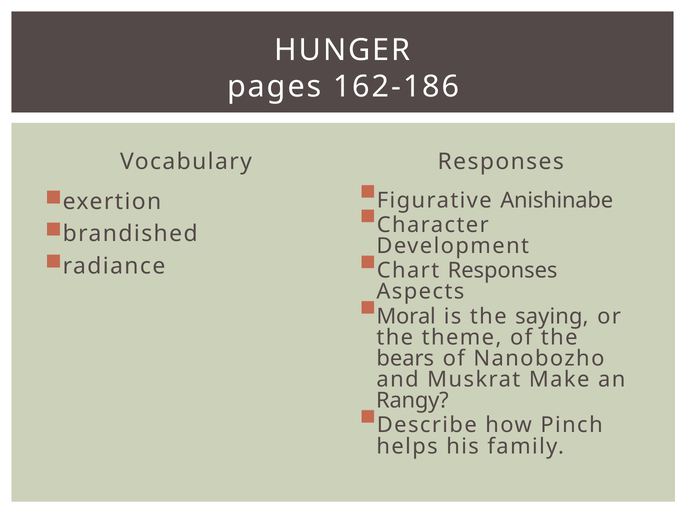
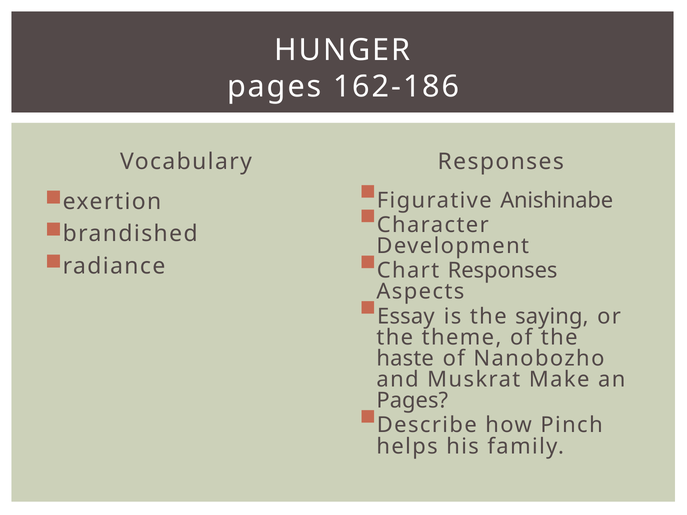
Moral: Moral -> Essay
bears: bears -> haste
Rangy at (412, 401): Rangy -> Pages
